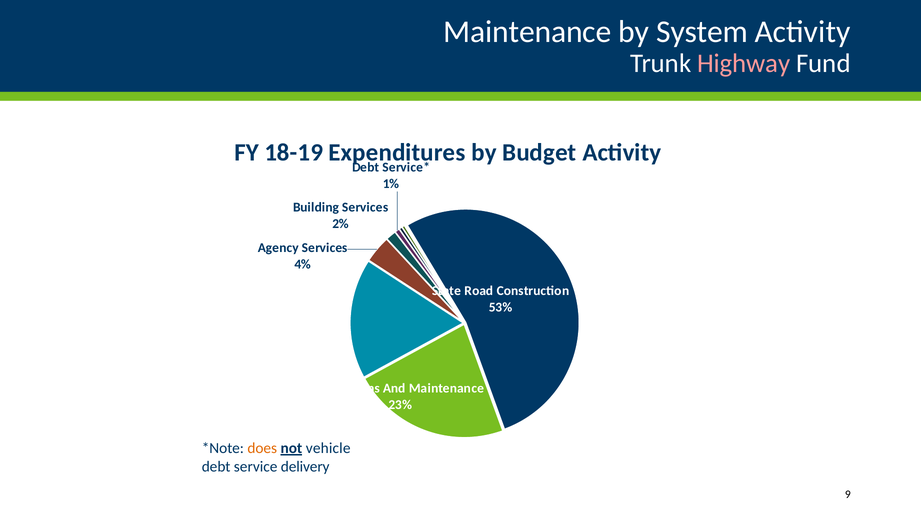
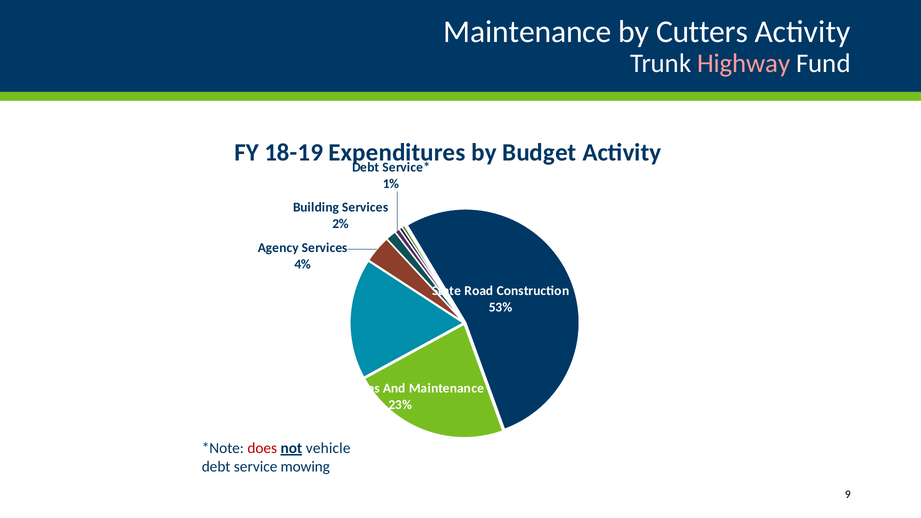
System: System -> Cutters
does colour: orange -> red
service delivery: delivery -> mowing
